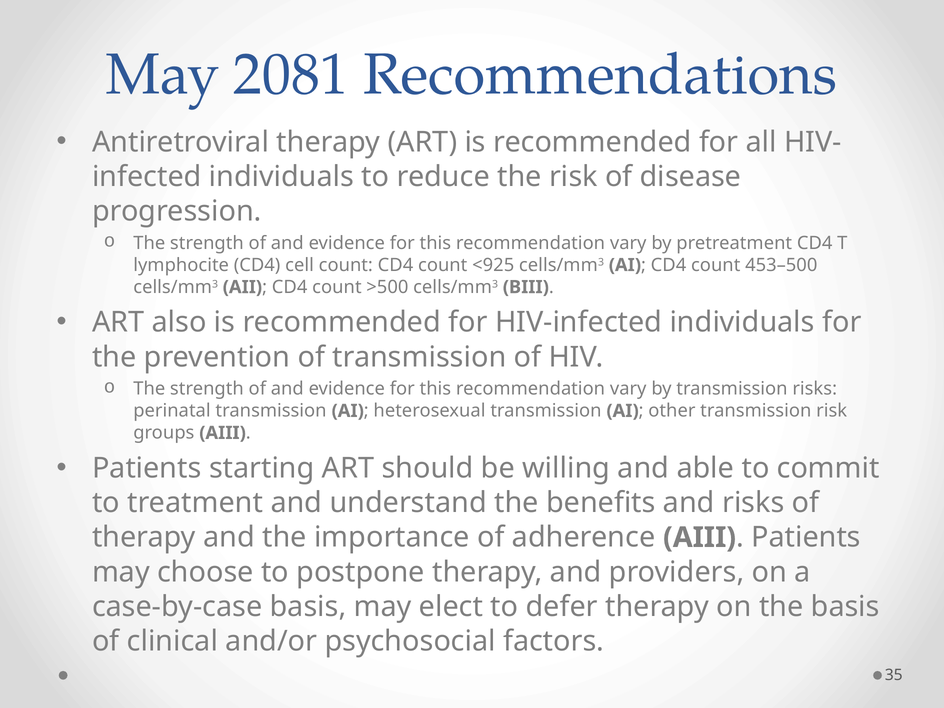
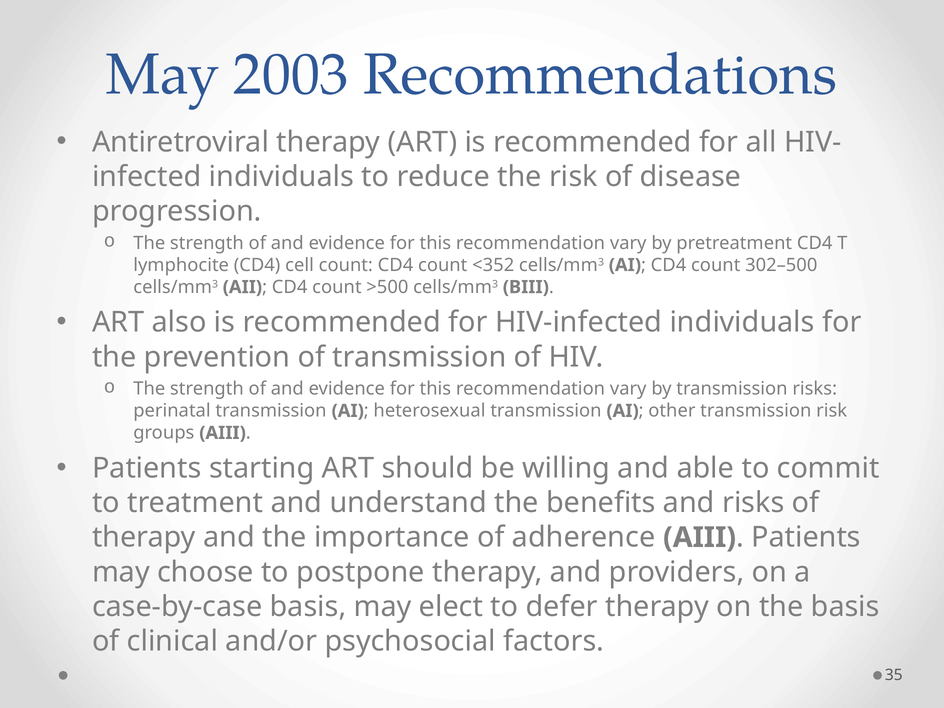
2081: 2081 -> 2003
<925: <925 -> <352
453–500: 453–500 -> 302–500
